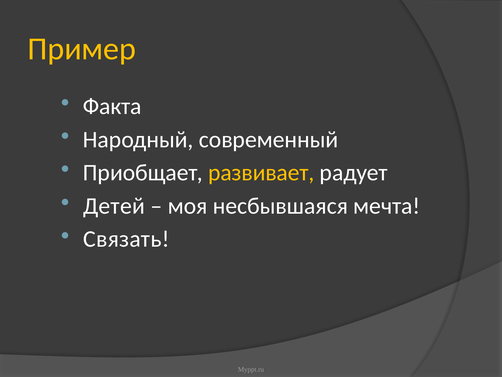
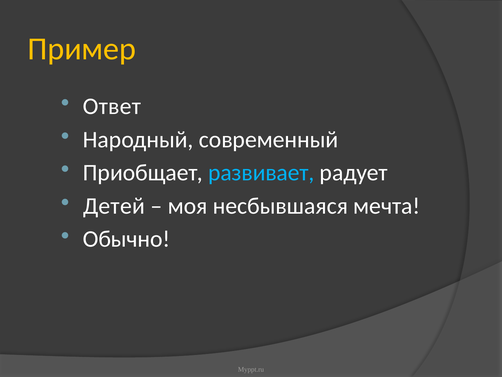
Факта: Факта -> Ответ
развивает colour: yellow -> light blue
Связать: Связать -> Обычно
